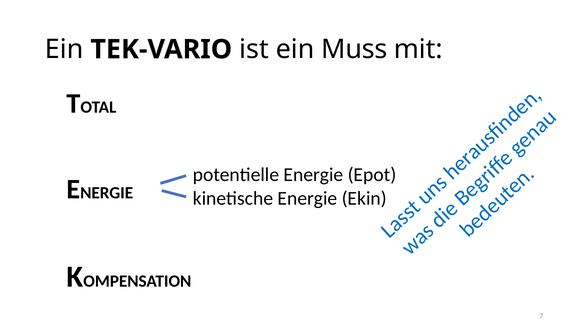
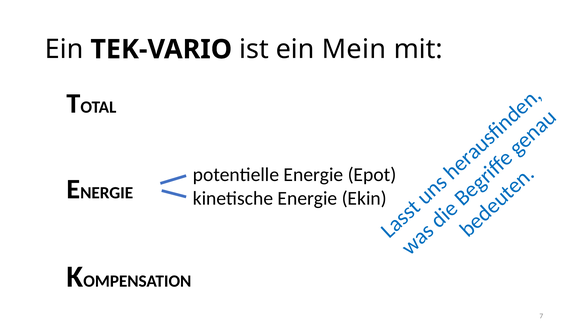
Muss: Muss -> Mein
